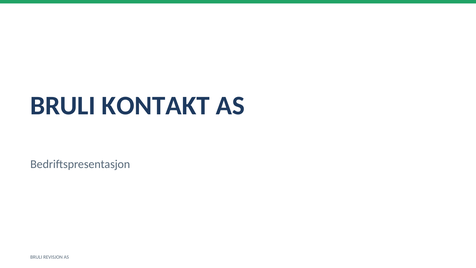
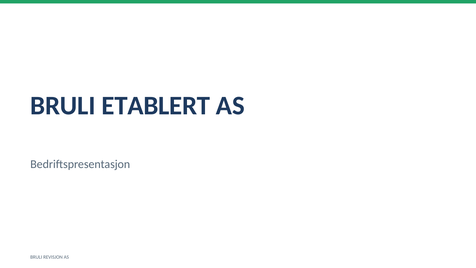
KONTAKT: KONTAKT -> ETABLERT
